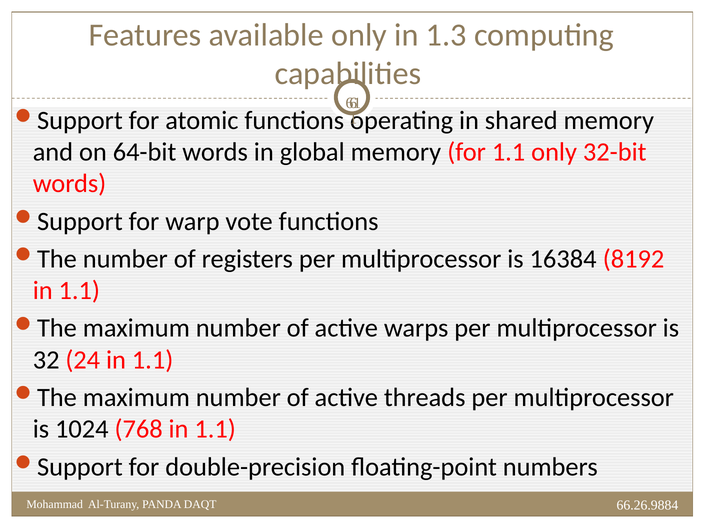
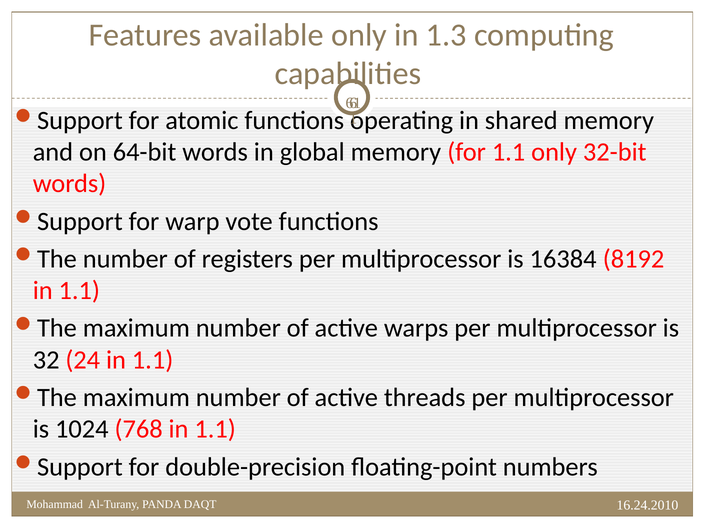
66.26.9884: 66.26.9884 -> 16.24.2010
